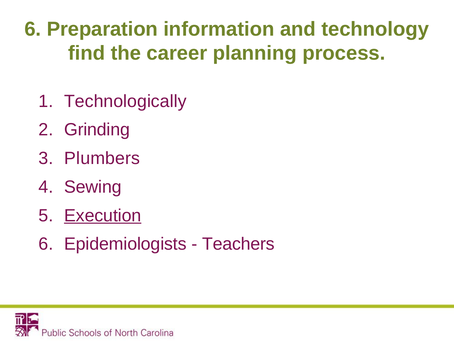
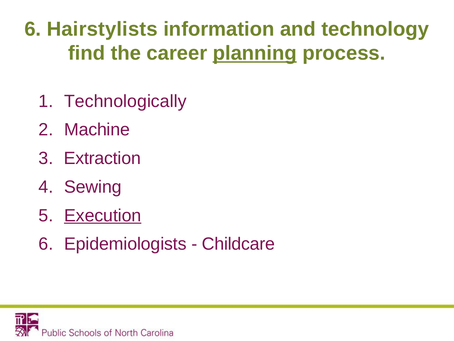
Preparation: Preparation -> Hairstylists
planning underline: none -> present
Grinding: Grinding -> Machine
Plumbers: Plumbers -> Extraction
Teachers: Teachers -> Childcare
